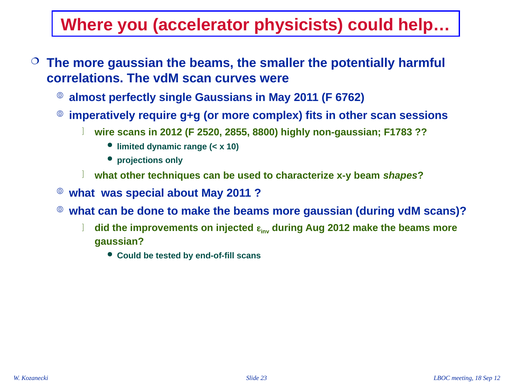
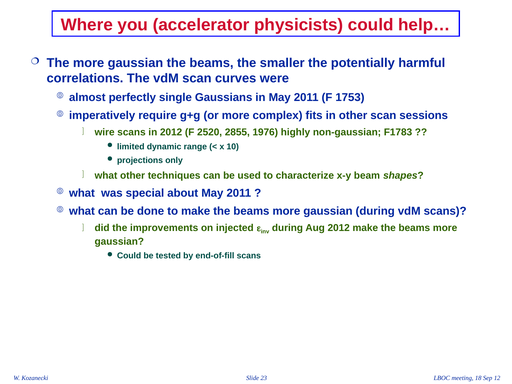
6762: 6762 -> 1753
8800: 8800 -> 1976
